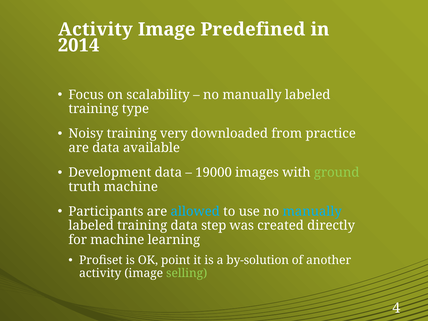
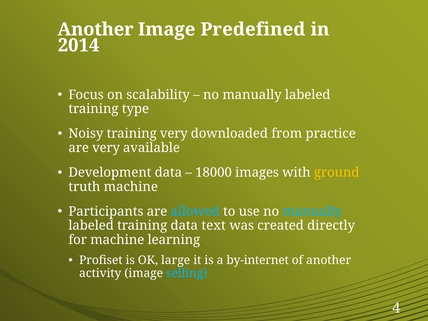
Activity at (95, 29): Activity -> Another
are data: data -> very
19000: 19000 -> 18000
ground colour: light green -> yellow
step: step -> text
point: point -> large
by-solution: by-solution -> by-internet
selling colour: light green -> light blue
